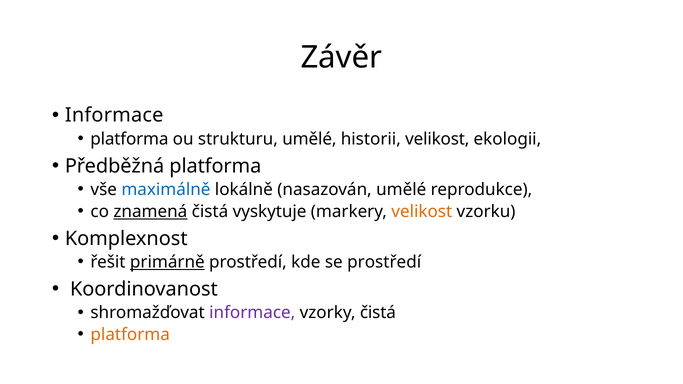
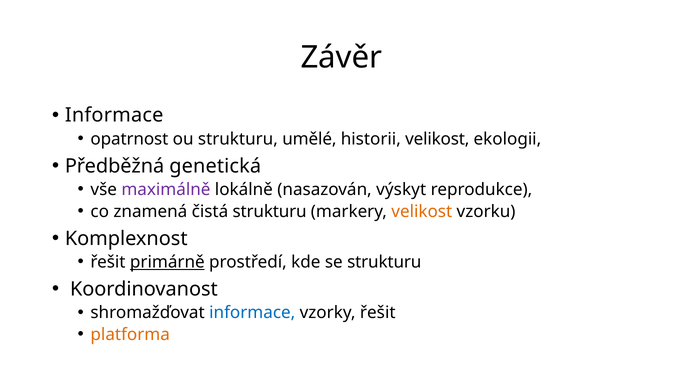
platforma at (129, 139): platforma -> opatrnost
Předběžná platforma: platforma -> genetická
maximálně colour: blue -> purple
nasazován umělé: umělé -> výskyt
znamená underline: present -> none
čistá vyskytuje: vyskytuje -> strukturu
se prostředí: prostředí -> strukturu
informace at (252, 313) colour: purple -> blue
vzorky čistá: čistá -> řešit
